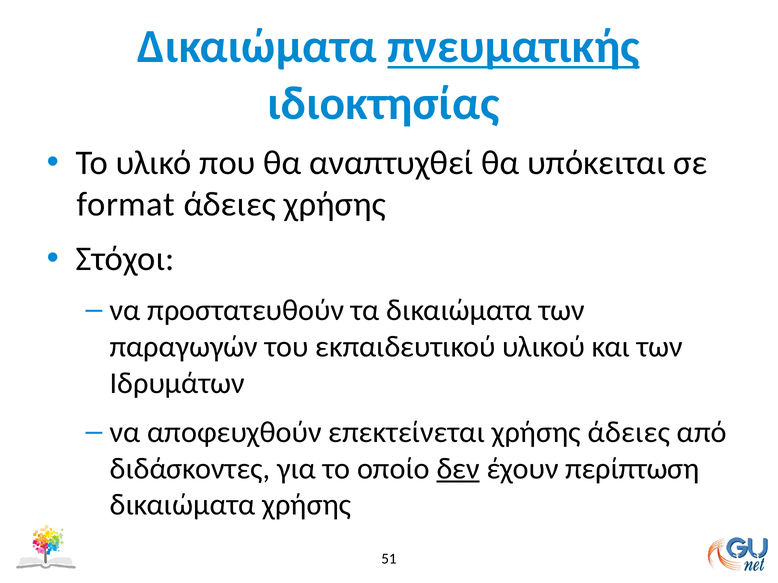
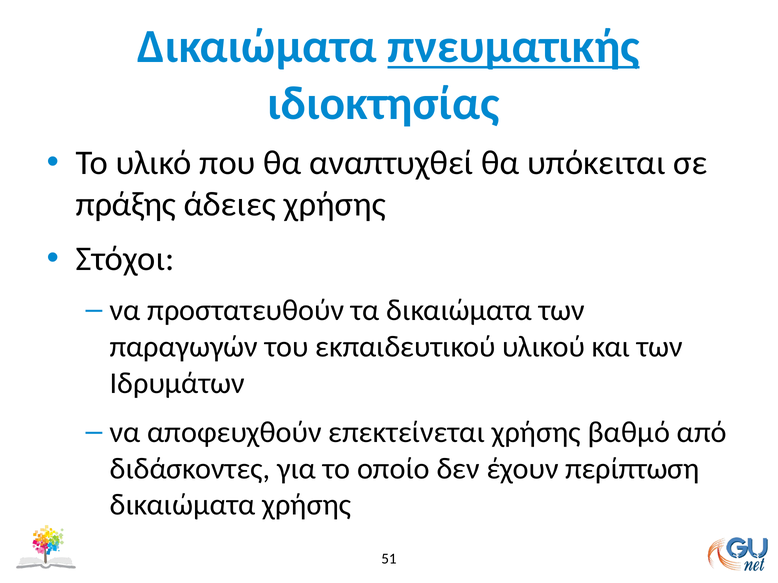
format: format -> πράξης
χρήσης άδειες: άδειες -> βαθμό
δεν underline: present -> none
